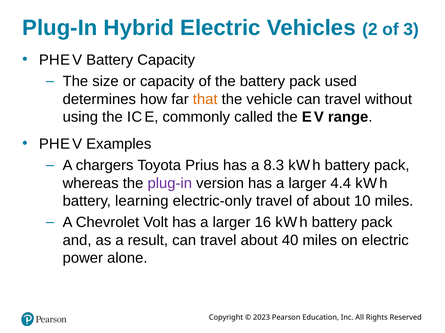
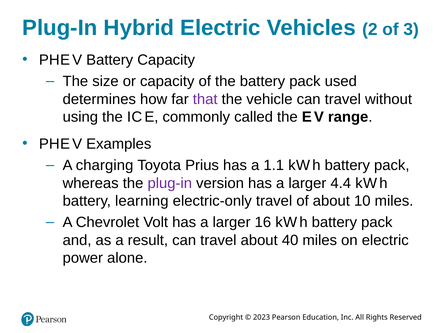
that colour: orange -> purple
chargers: chargers -> charging
8.3: 8.3 -> 1.1
